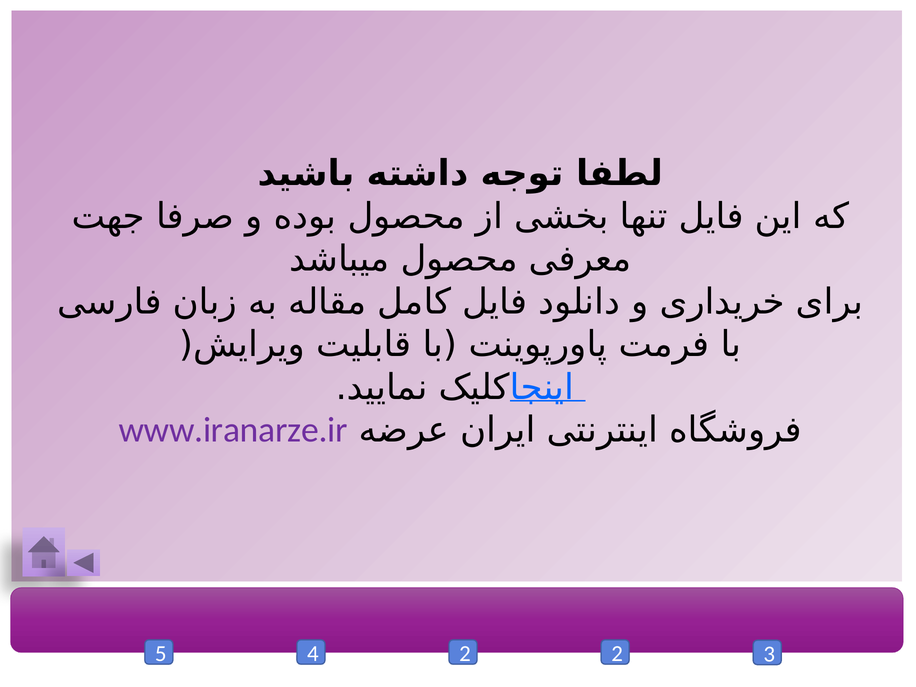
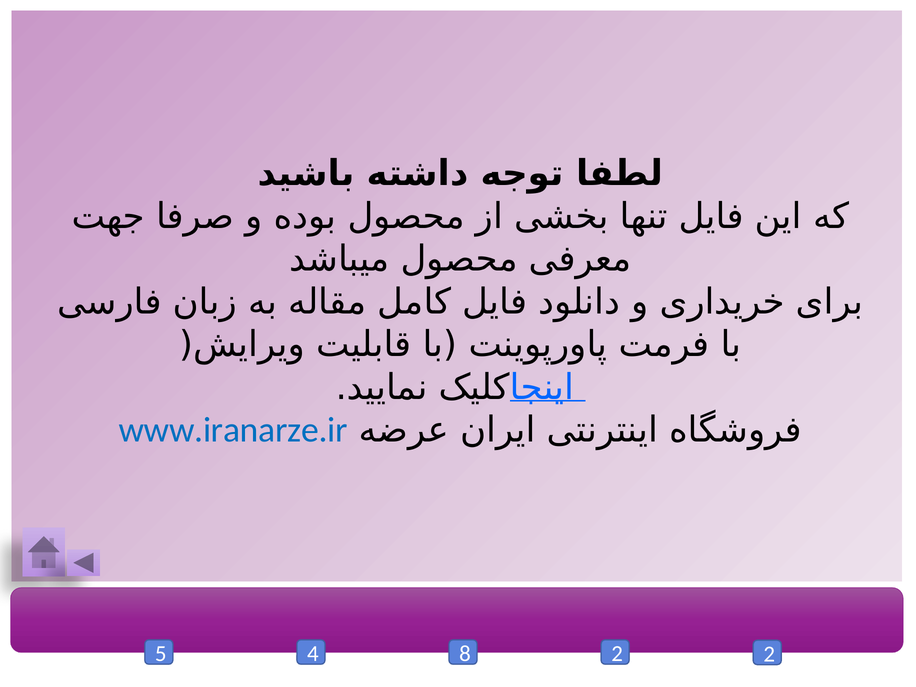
www.iranarze.ir colour: purple -> blue
4 2: 2 -> 8
2 3: 3 -> 2
